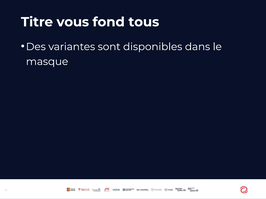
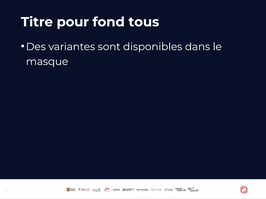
vous: vous -> pour
